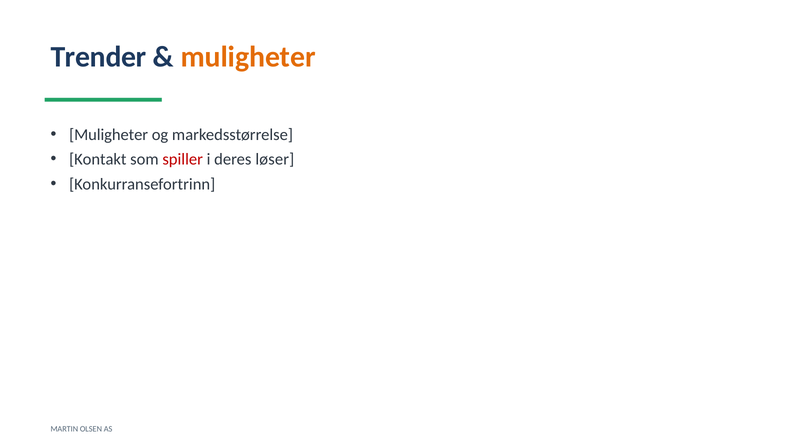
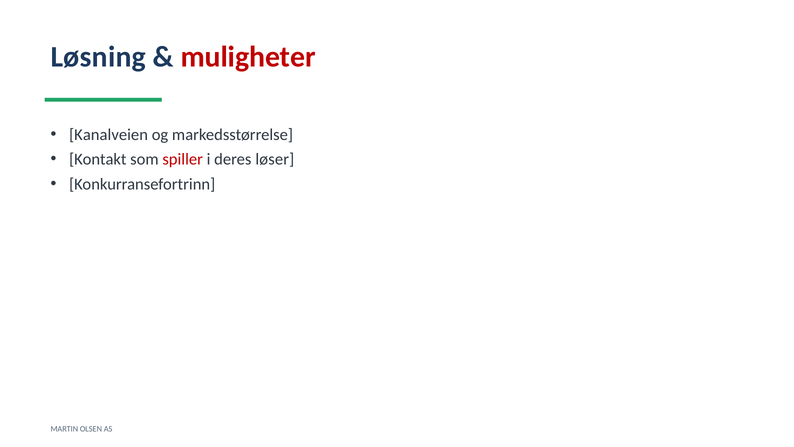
Trender: Trender -> Løsning
muligheter at (248, 57) colour: orange -> red
Muligheter at (109, 134): Muligheter -> Kanalveien
